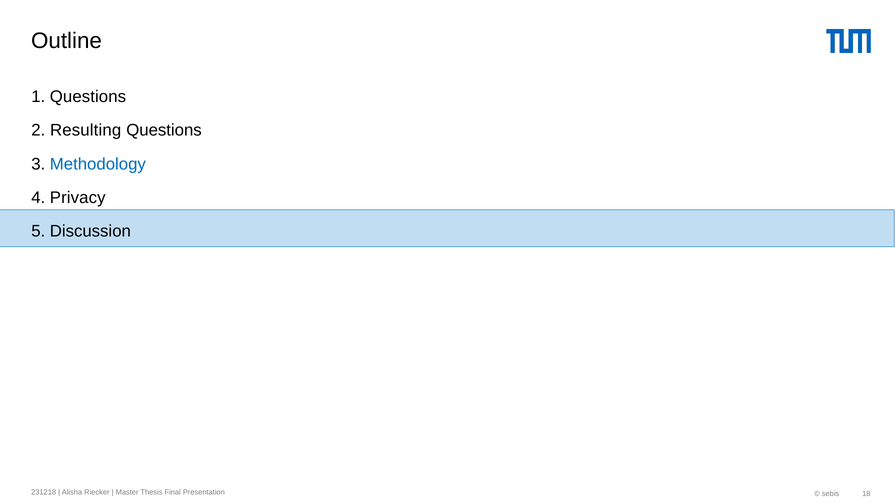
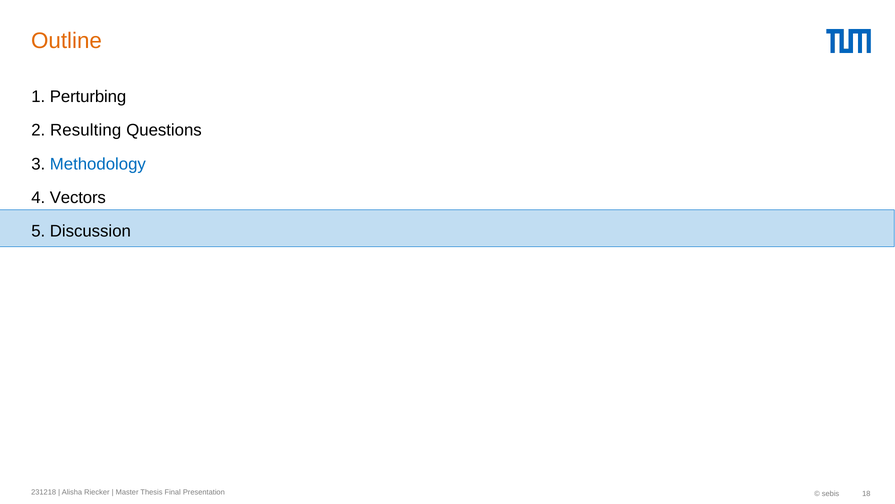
Outline colour: black -> orange
1 Questions: Questions -> Perturbing
Privacy: Privacy -> Vectors
